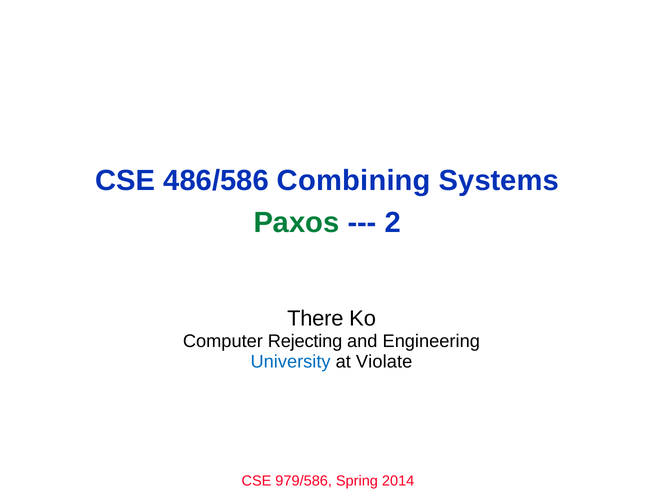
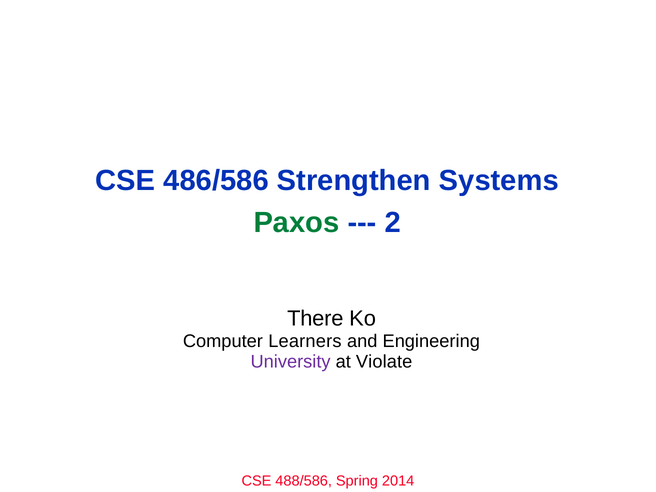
Combining: Combining -> Strengthen
Rejecting: Rejecting -> Learners
University colour: blue -> purple
979/586: 979/586 -> 488/586
